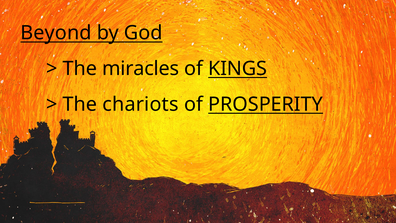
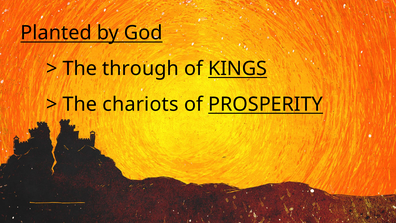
Beyond: Beyond -> Planted
miracles: miracles -> through
